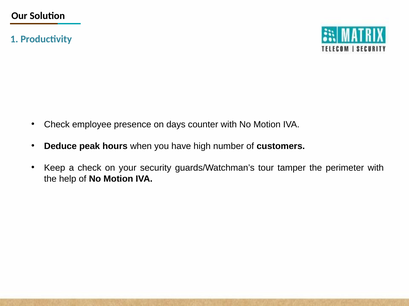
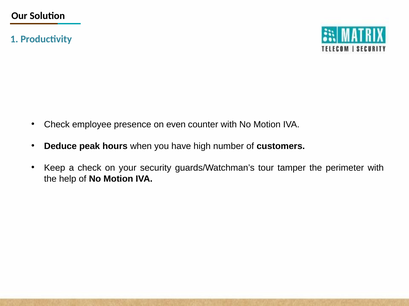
days: days -> even
